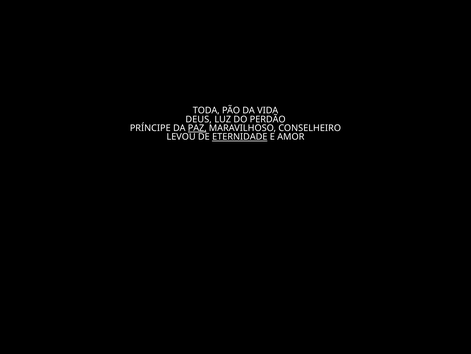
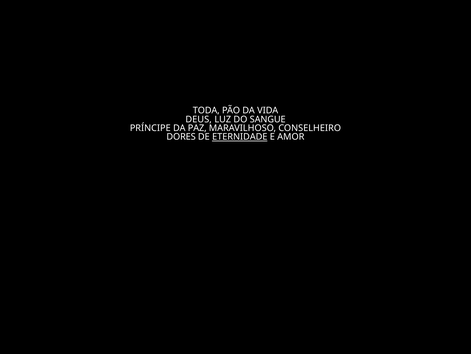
PERDÃO: PERDÃO -> SANGUE
PAZ underline: present -> none
LEVOU: LEVOU -> DORES
